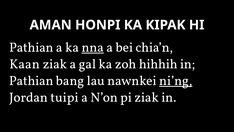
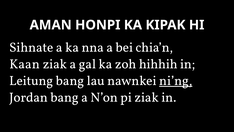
Pathian at (31, 47): Pathian -> Sihnate
nna underline: present -> none
Pathian at (31, 81): Pathian -> Leitung
Jordan tuipi: tuipi -> bang
